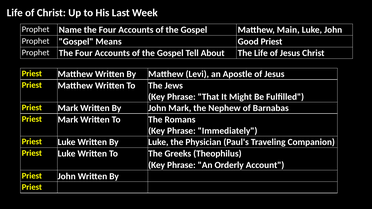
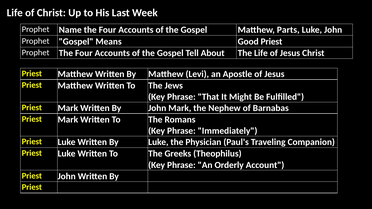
Main: Main -> Parts
